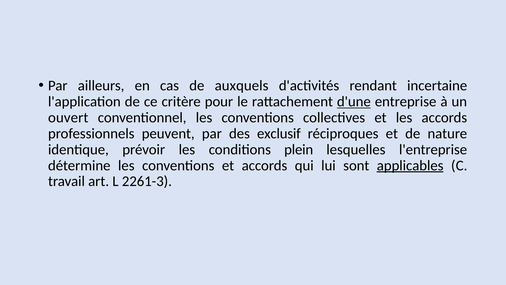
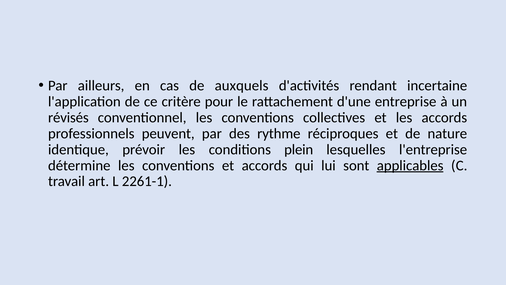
d'une underline: present -> none
ouvert: ouvert -> révisés
exclusif: exclusif -> rythme
2261-3: 2261-3 -> 2261-1
